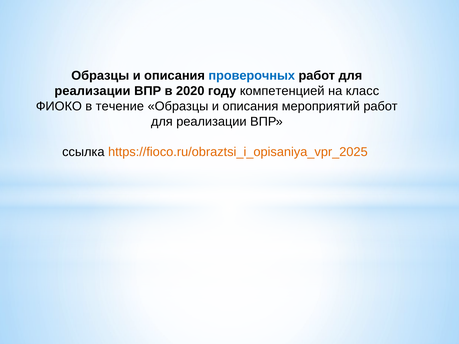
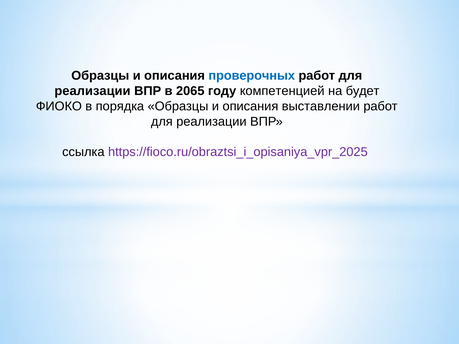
2020: 2020 -> 2065
класс: класс -> будет
течение: течение -> порядка
мероприятий: мероприятий -> выставлении
https://fioco.ru/obraztsi_i_opisaniya_vpr_2025 colour: orange -> purple
